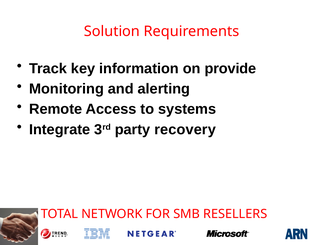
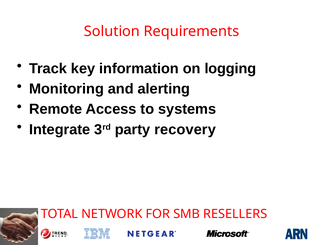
provide: provide -> logging
